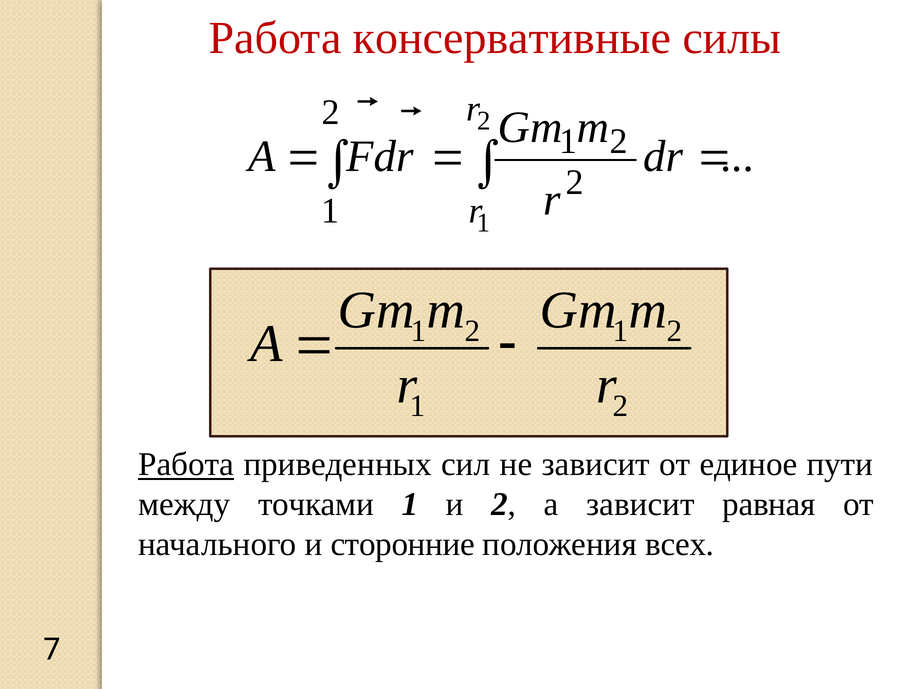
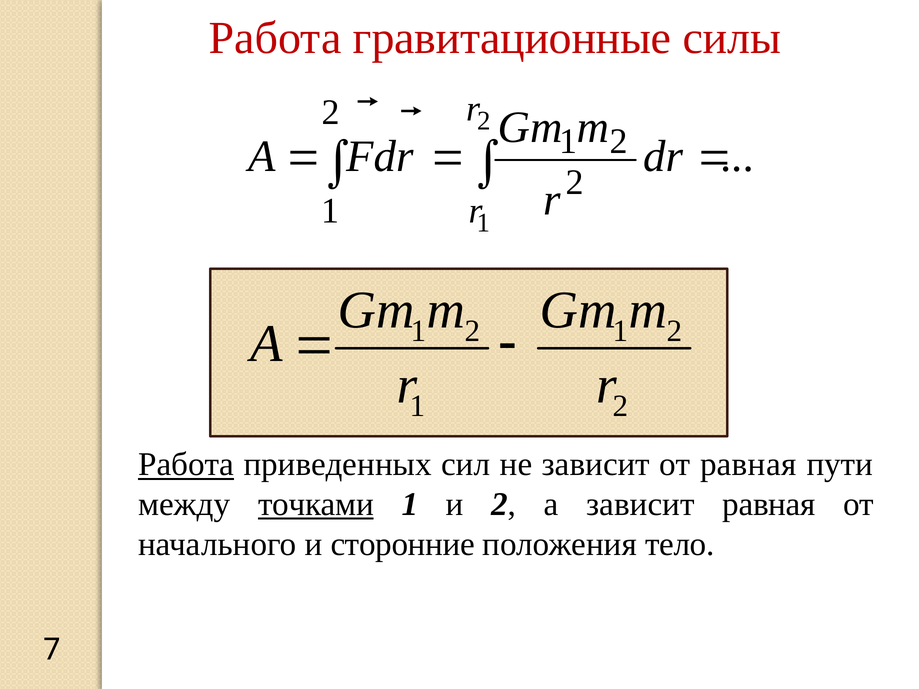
консервативные: консервативные -> гравитационные
от единое: единое -> равная
точками underline: none -> present
всех: всех -> тело
